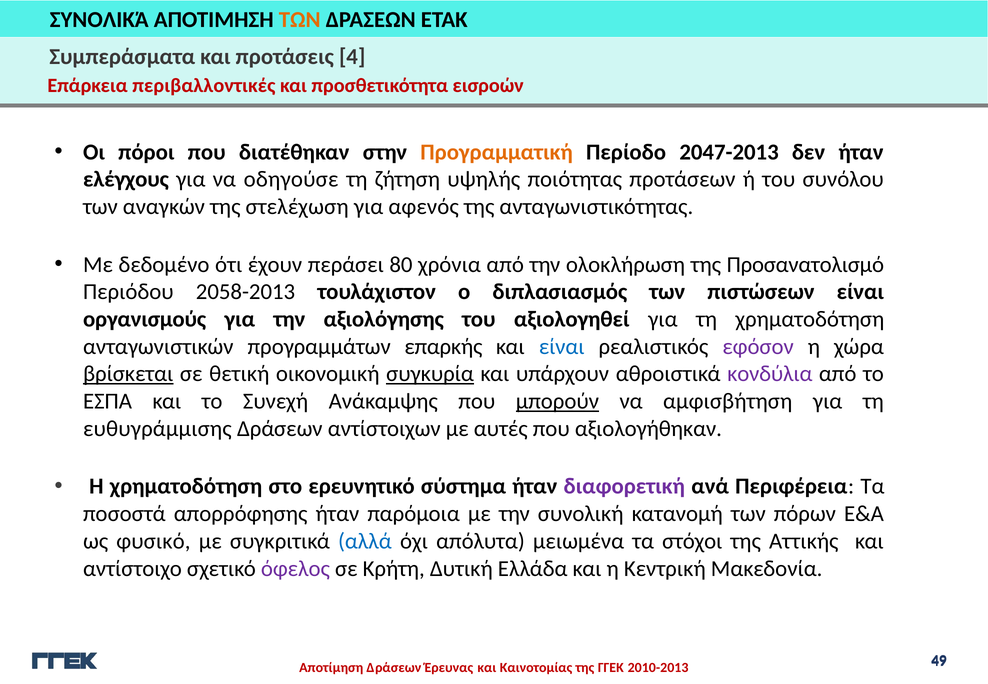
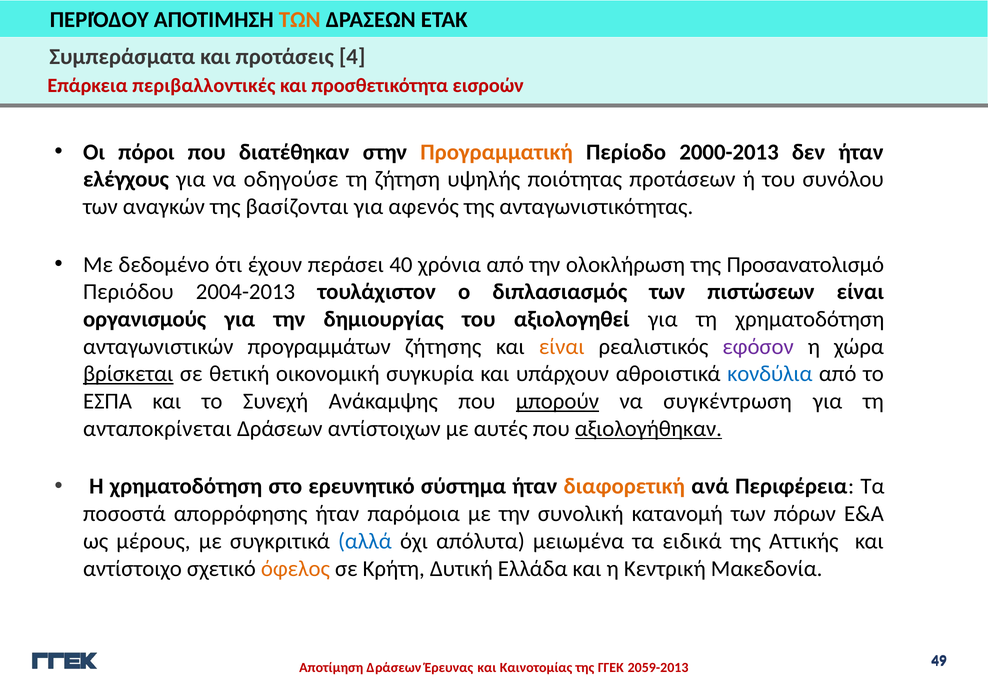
ΣΥΝΟΛΙΚΆ at (99, 20): ΣΥΝΟΛΙΚΆ -> ΠΕΡΙΌΔΟΥ
2047-2013: 2047-2013 -> 2000-2013
στελέχωση: στελέχωση -> βασίζονται
80: 80 -> 40
2058-2013: 2058-2013 -> 2004-2013
αξιολόγησης: αξιολόγησης -> δημιουργίας
επαρκής: επαρκής -> ζήτησης
είναι at (562, 347) colour: blue -> orange
συγκυρία underline: present -> none
κονδύλια colour: purple -> blue
αμφισβήτηση: αμφισβήτηση -> συγκέντρωση
ευθυγράμμισης: ευθυγράμμισης -> ανταποκρίνεται
αξιολογήθηκαν underline: none -> present
διαφορετική colour: purple -> orange
φυσικό: φυσικό -> μέρους
στόχοι: στόχοι -> ειδικά
όφελος colour: purple -> orange
2010-2013: 2010-2013 -> 2059-2013
